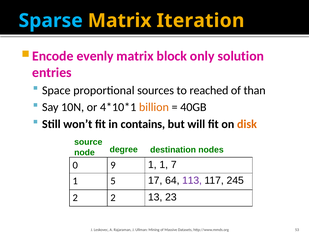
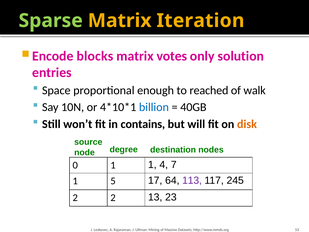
Sparse colour: light blue -> light green
evenly: evenly -> blocks
block: block -> votes
sources: sources -> enough
than: than -> walk
billion colour: orange -> blue
0 9: 9 -> 1
1 1: 1 -> 4
